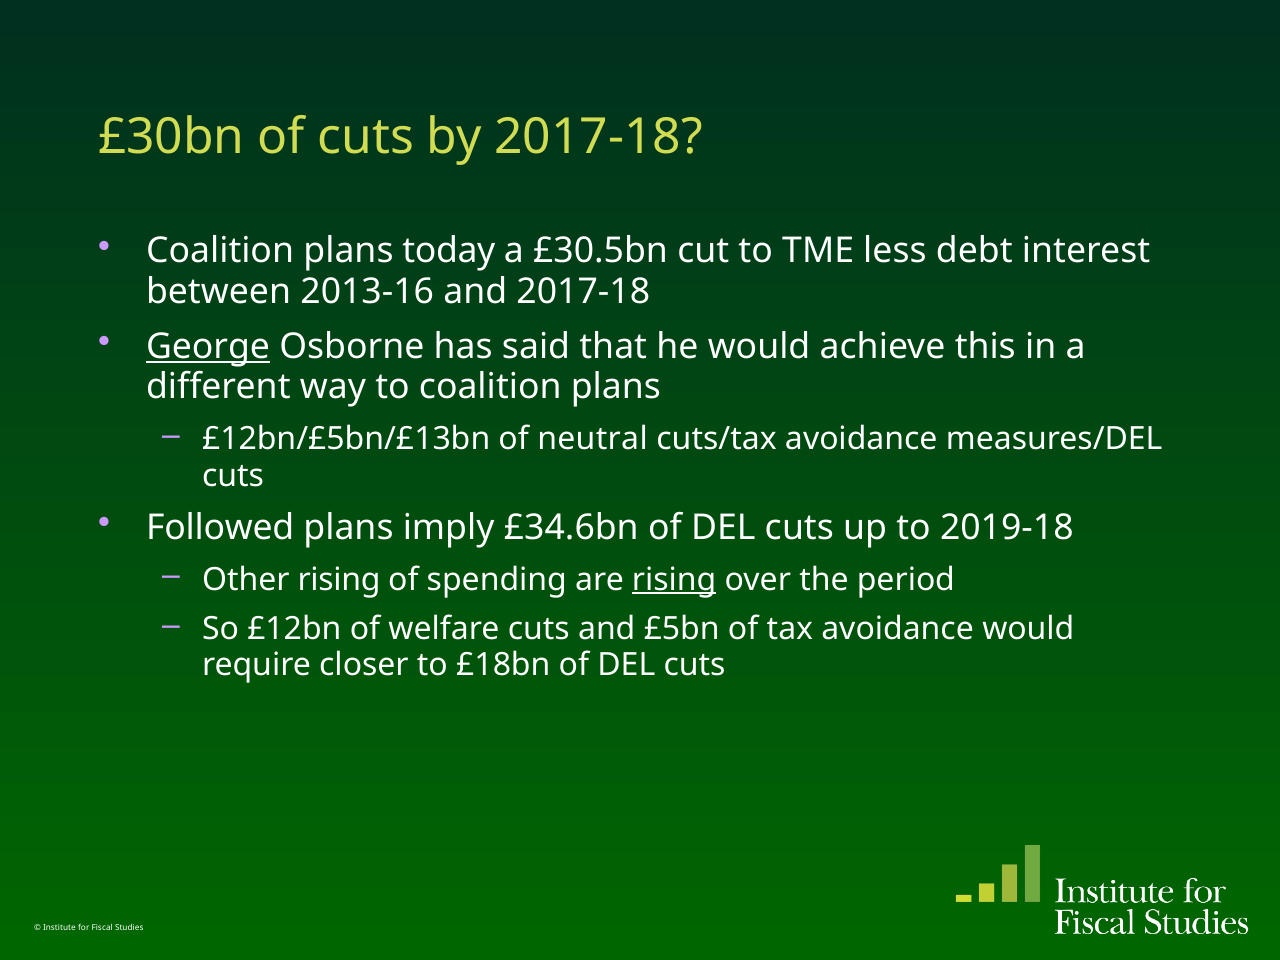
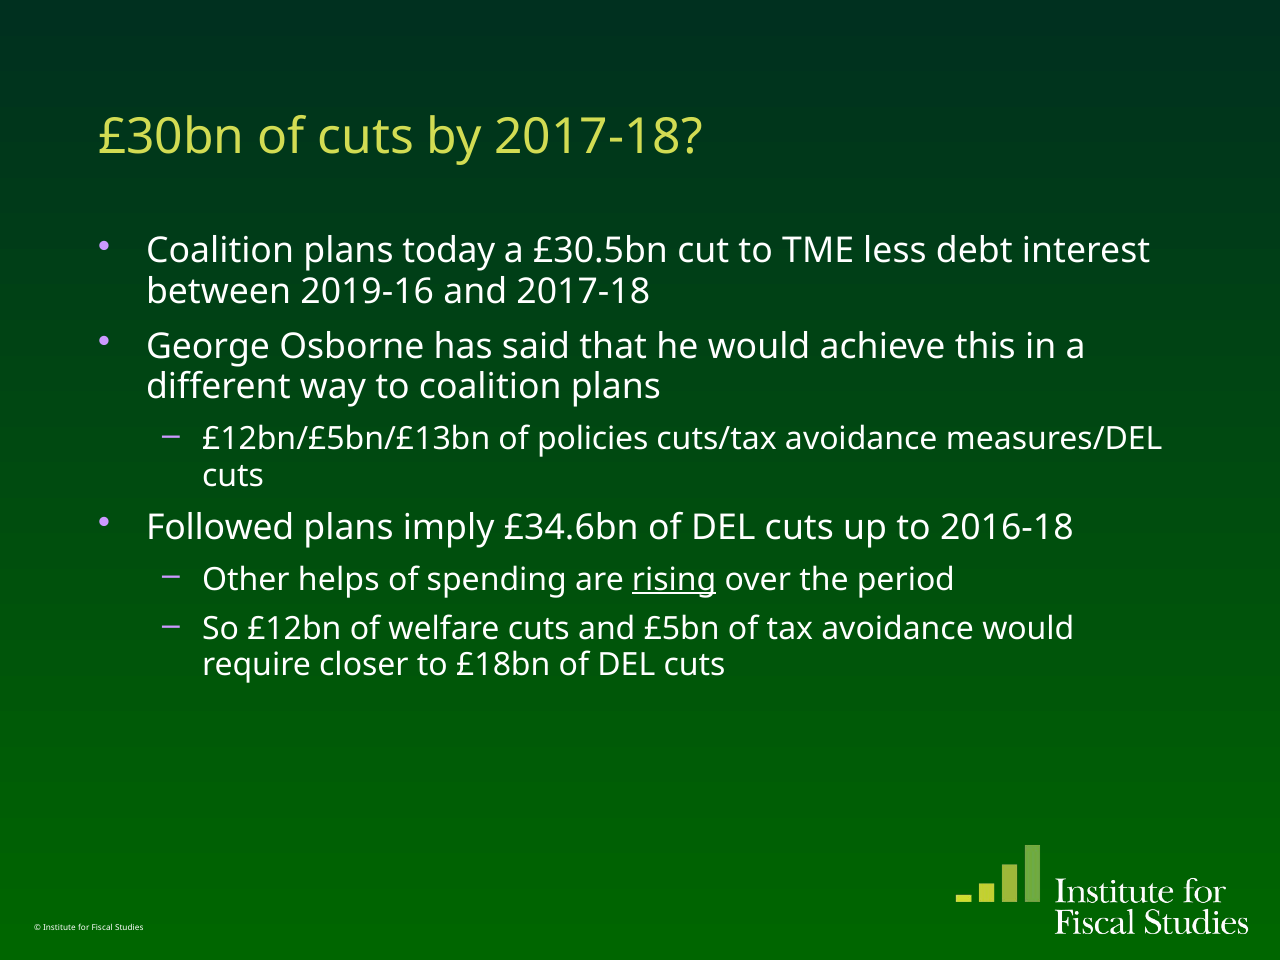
2013-16: 2013-16 -> 2019-16
George underline: present -> none
neutral: neutral -> policies
2019-18: 2019-18 -> 2016-18
Other rising: rising -> helps
